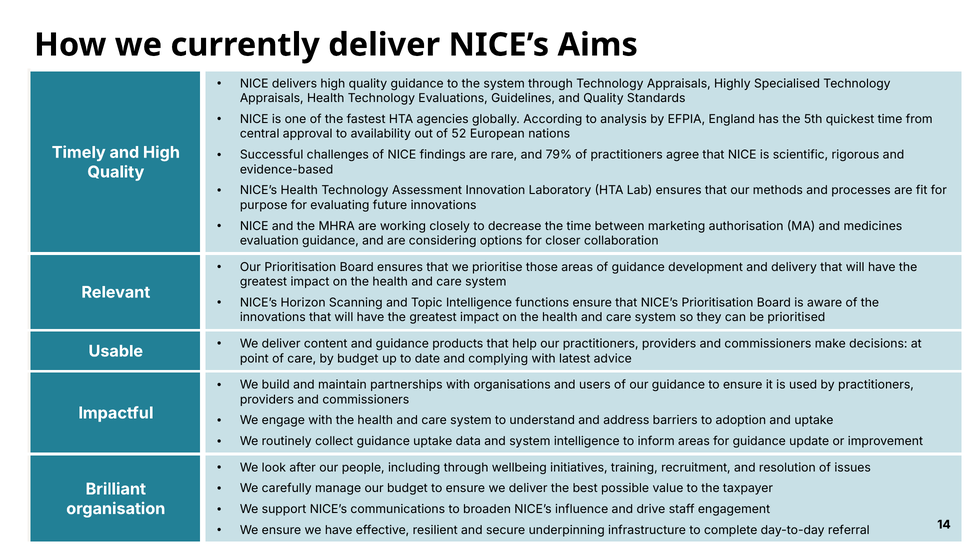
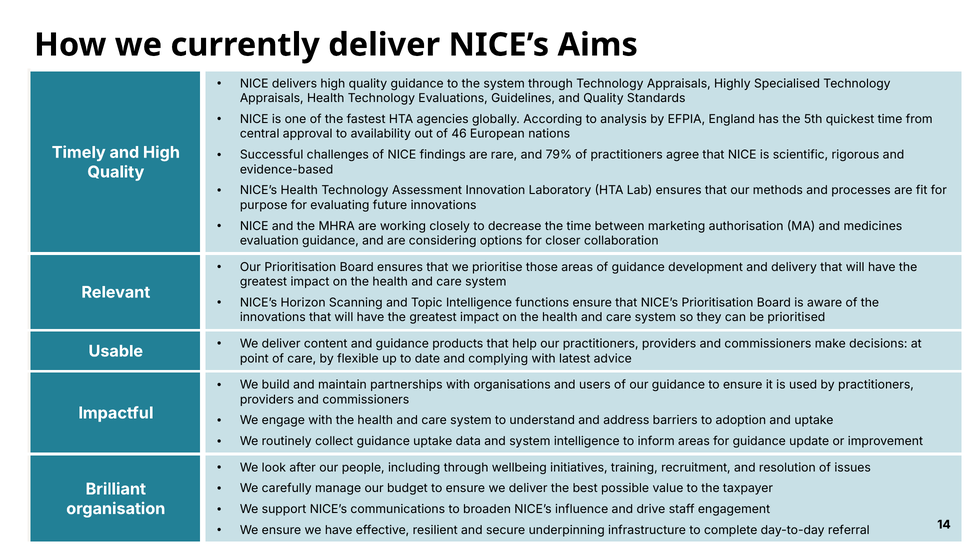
52: 52 -> 46
by budget: budget -> flexible
